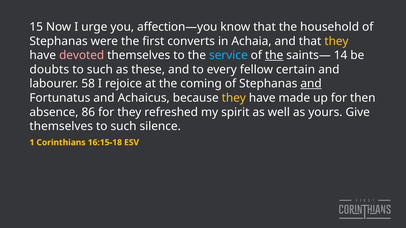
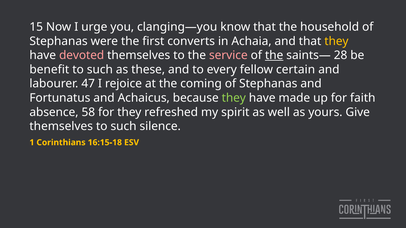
affection—you: affection—you -> clanging—you
service colour: light blue -> pink
14: 14 -> 28
doubts: doubts -> benefit
58: 58 -> 47
and at (311, 84) underline: present -> none
they at (234, 98) colour: yellow -> light green
then: then -> faith
86: 86 -> 58
